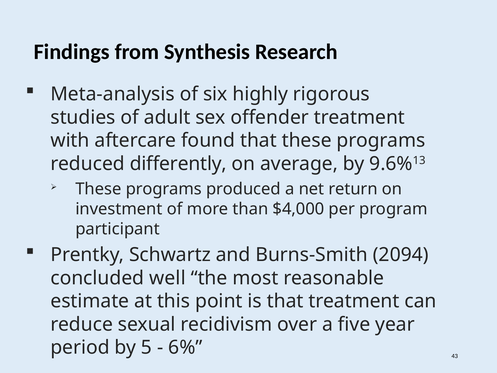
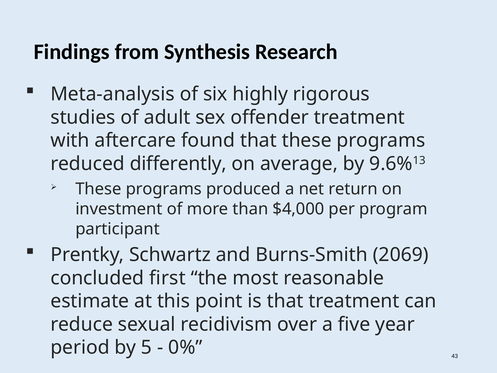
2094: 2094 -> 2069
well: well -> first
6%: 6% -> 0%
